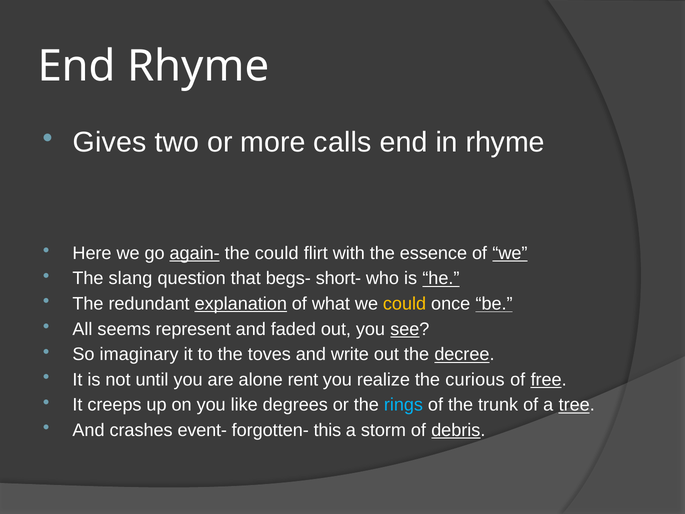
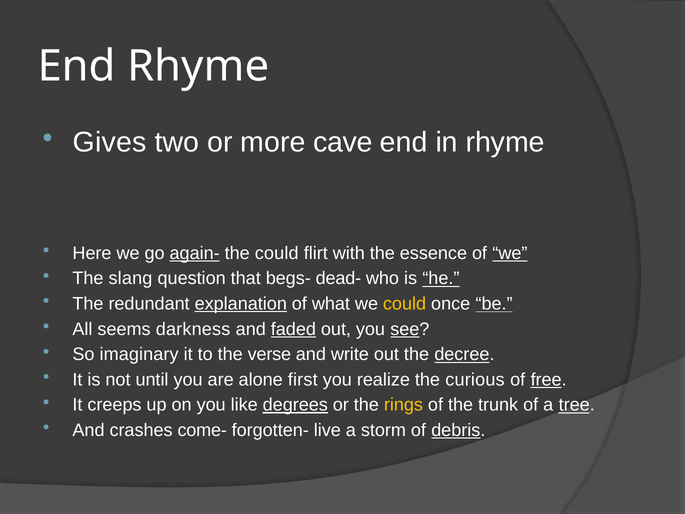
calls: calls -> cave
short-: short- -> dead-
represent: represent -> darkness
faded underline: none -> present
toves: toves -> verse
rent: rent -> first
degrees underline: none -> present
rings colour: light blue -> yellow
event-: event- -> come-
this: this -> live
